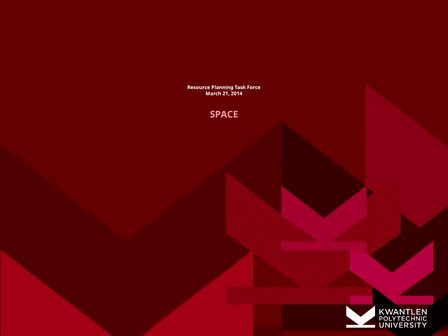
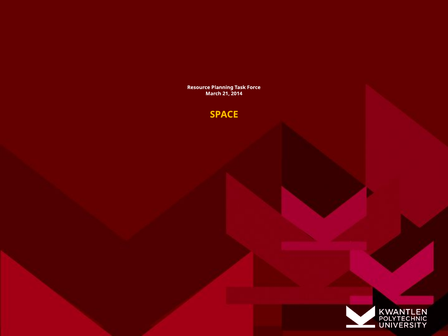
SPACE colour: pink -> yellow
